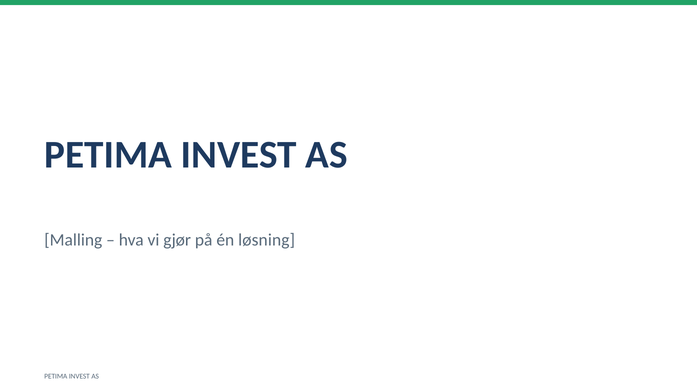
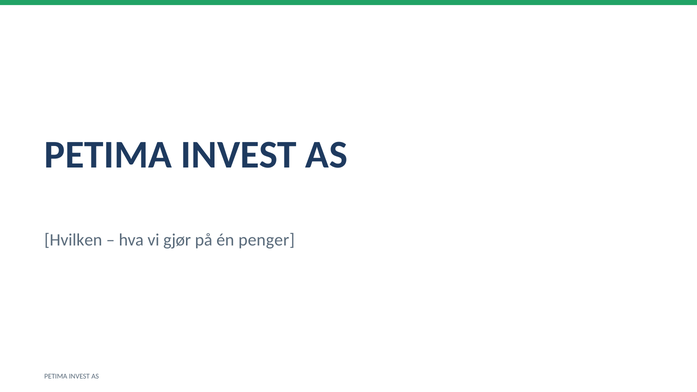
Malling: Malling -> Hvilken
løsning: løsning -> penger
